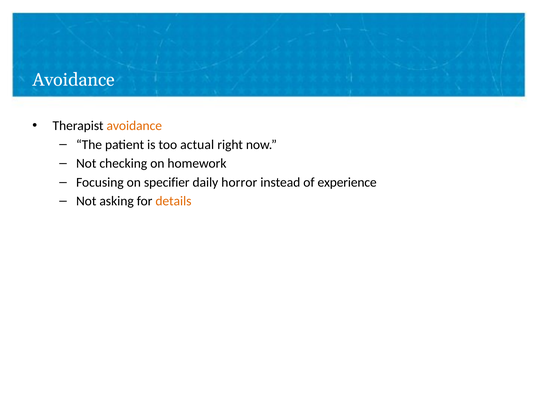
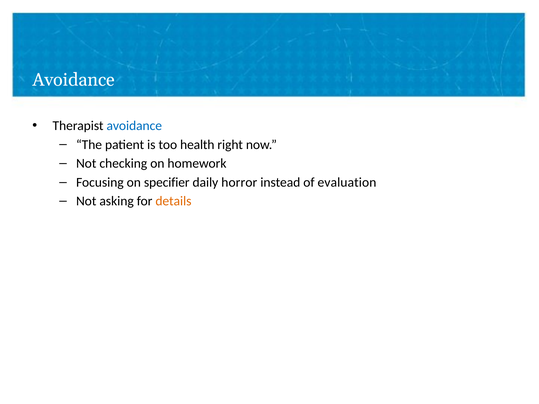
avoidance at (134, 126) colour: orange -> blue
actual: actual -> health
experience: experience -> evaluation
